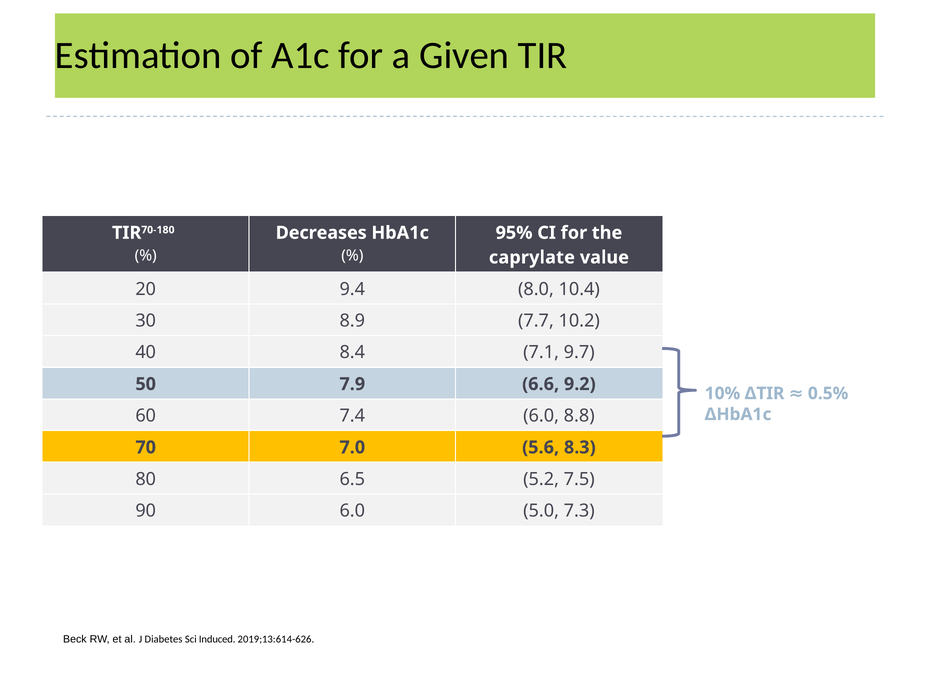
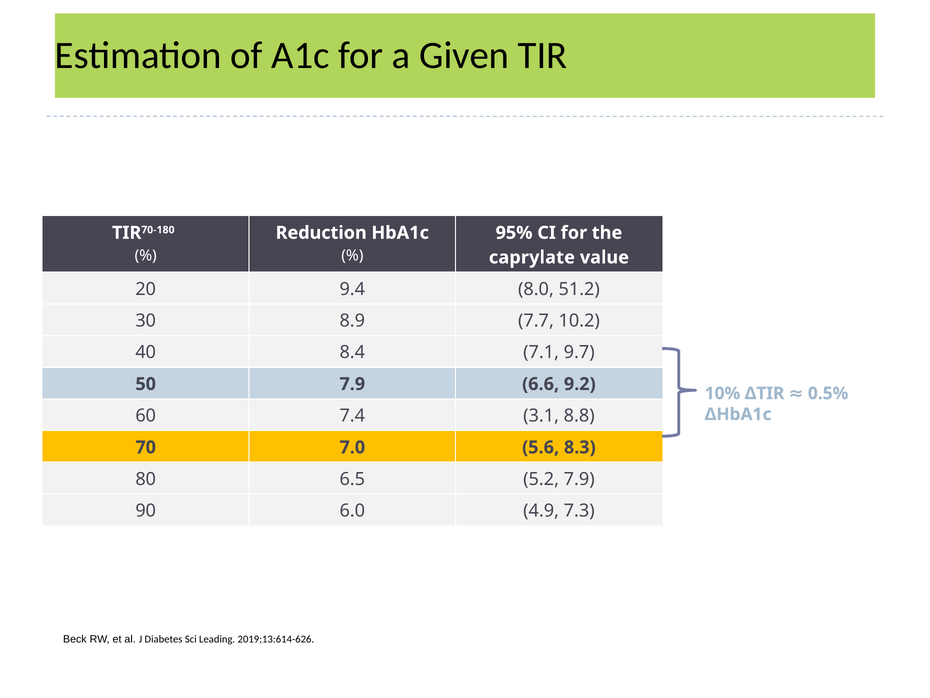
Decreases: Decreases -> Reduction
10.4: 10.4 -> 51.2
7.4 6.0: 6.0 -> 3.1
5.2 7.5: 7.5 -> 7.9
5.0: 5.0 -> 4.9
Induced: Induced -> Leading
